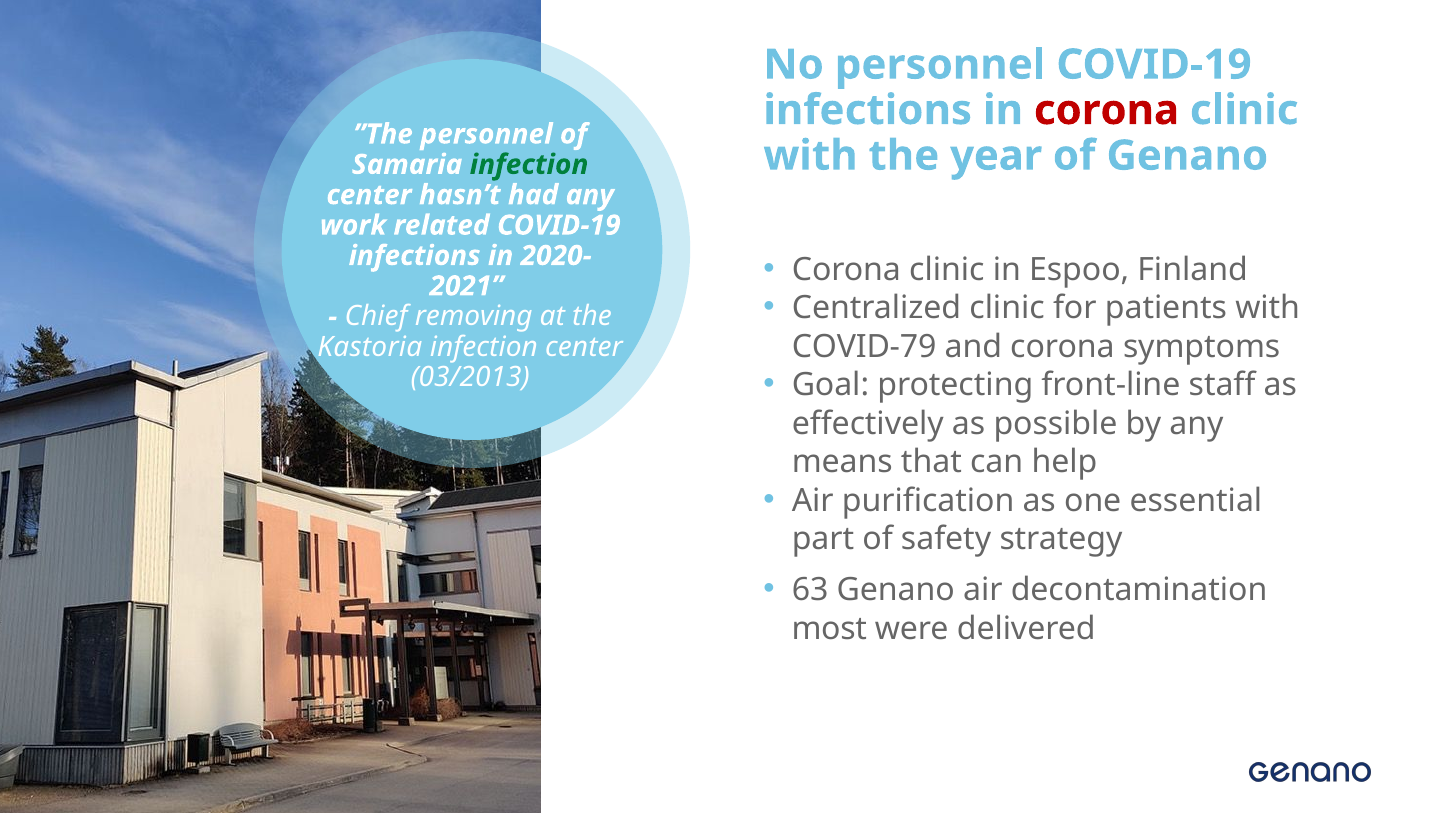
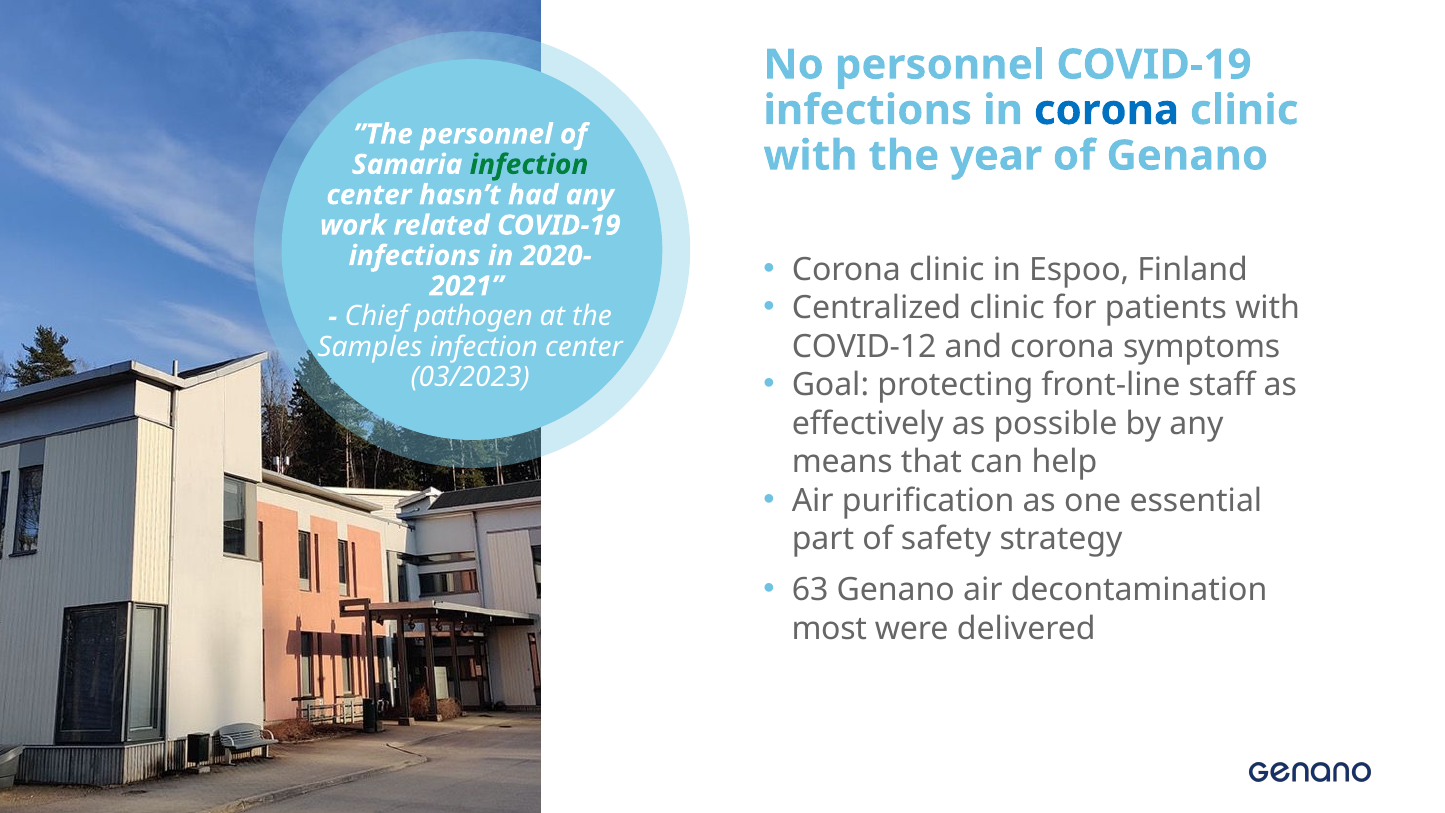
corona at (1106, 110) colour: red -> blue
removing: removing -> pathogen
COVID-79: COVID-79 -> COVID-12
Kastoria: Kastoria -> Samples
03/2013: 03/2013 -> 03/2023
